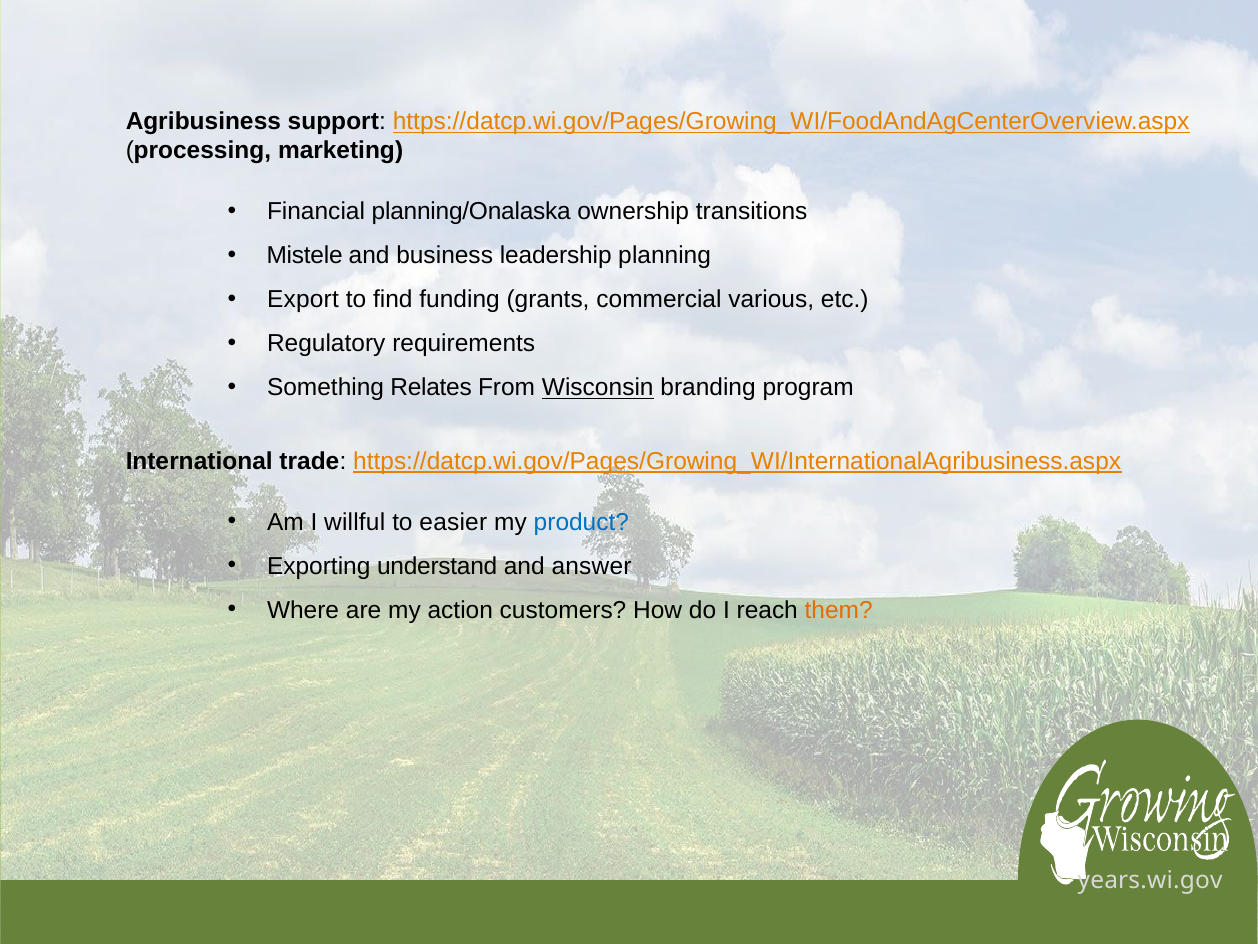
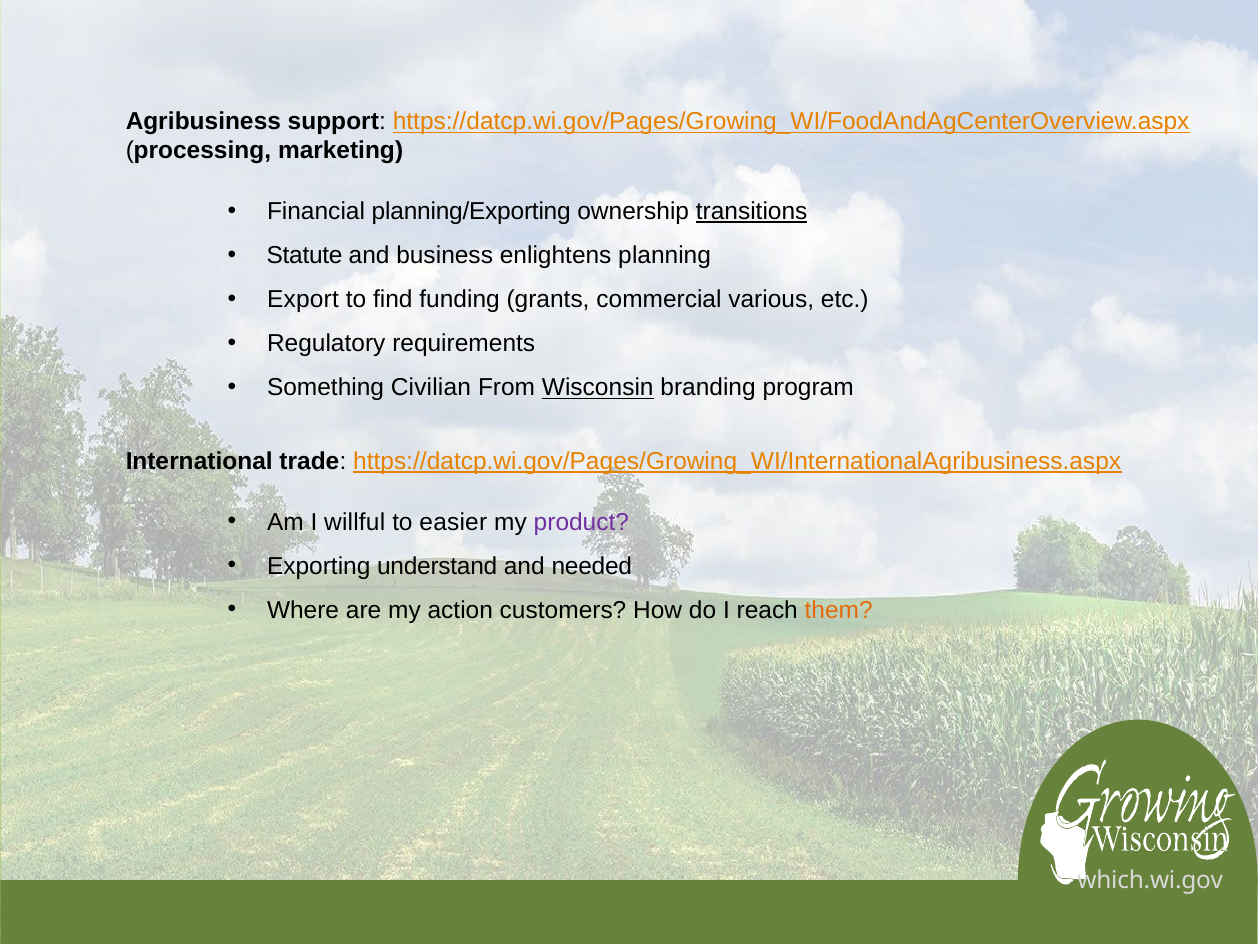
planning/Onalaska: planning/Onalaska -> planning/Exporting
transitions underline: none -> present
Mistele: Mistele -> Statute
leadership: leadership -> enlightens
Relates: Relates -> Civilian
product colour: blue -> purple
answer: answer -> needed
years.wi.gov: years.wi.gov -> which.wi.gov
